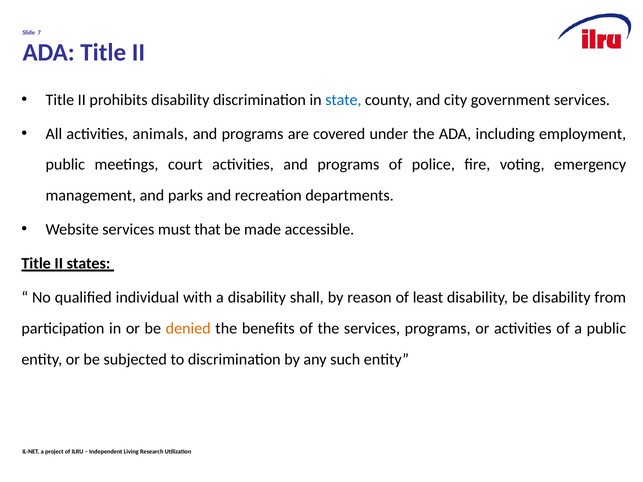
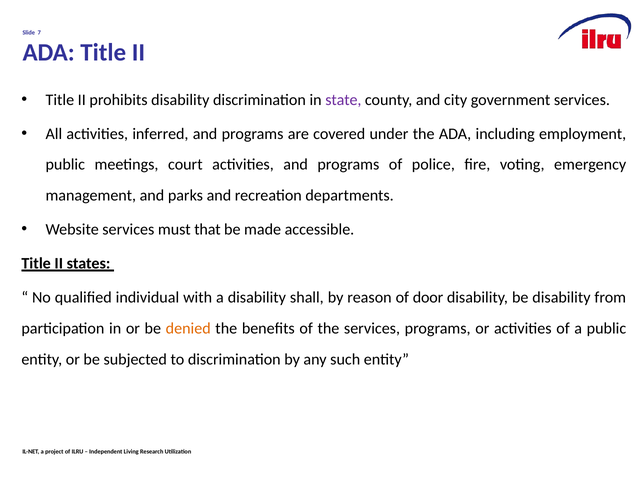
state colour: blue -> purple
animals: animals -> inferred
least: least -> door
